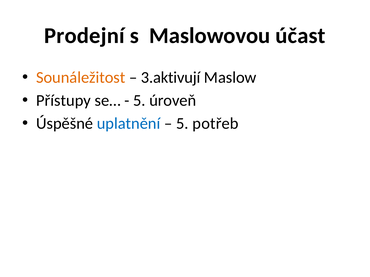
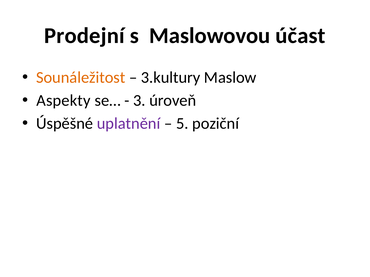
3.aktivují: 3.aktivují -> 3.kultury
Přístupy: Přístupy -> Aspekty
5 at (139, 101): 5 -> 3
uplatnění colour: blue -> purple
potřeb: potřeb -> poziční
